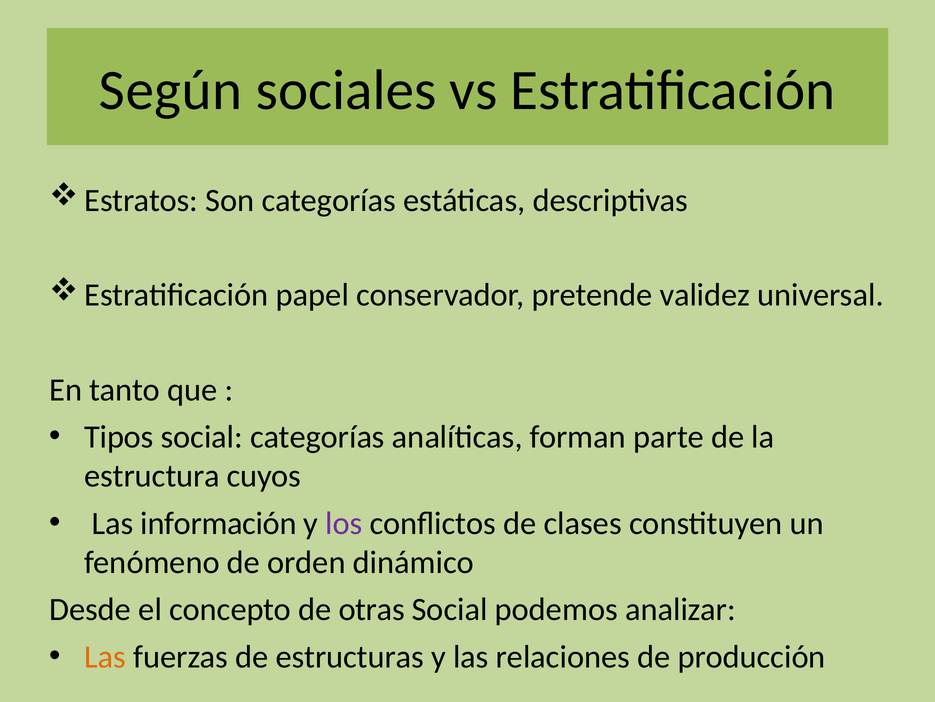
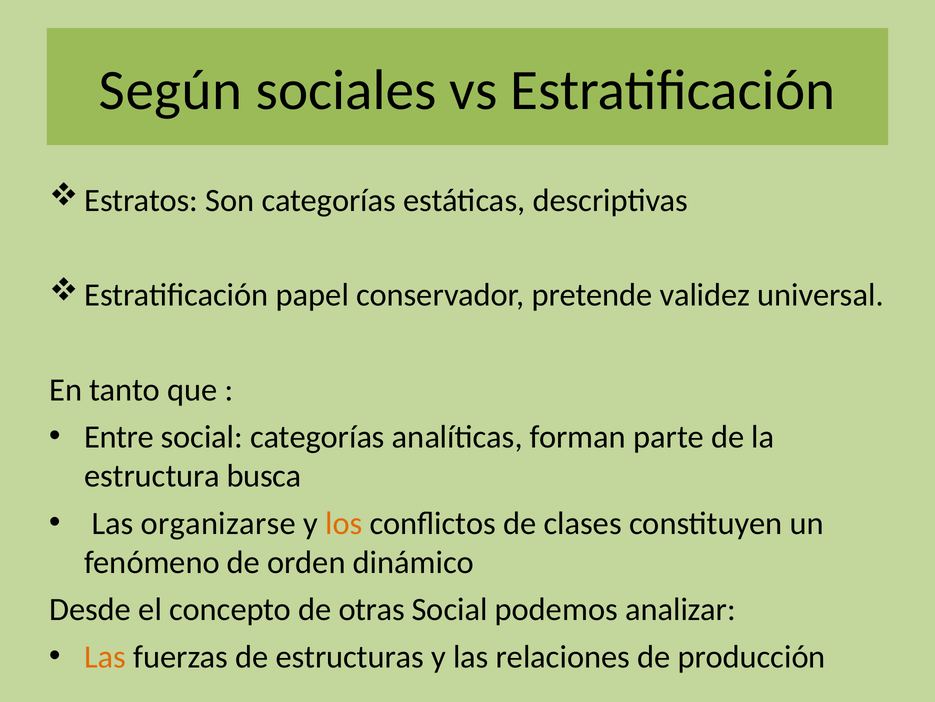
Tipos: Tipos -> Entre
cuyos: cuyos -> busca
información: información -> organizarse
los colour: purple -> orange
